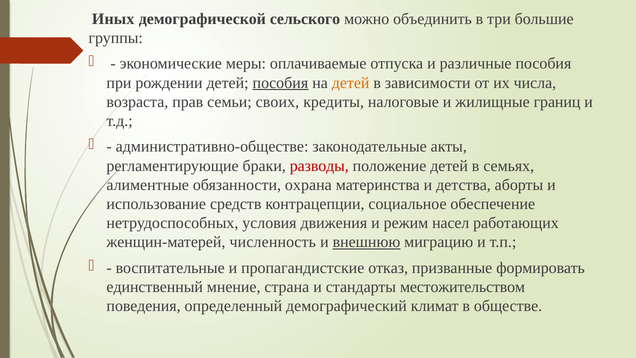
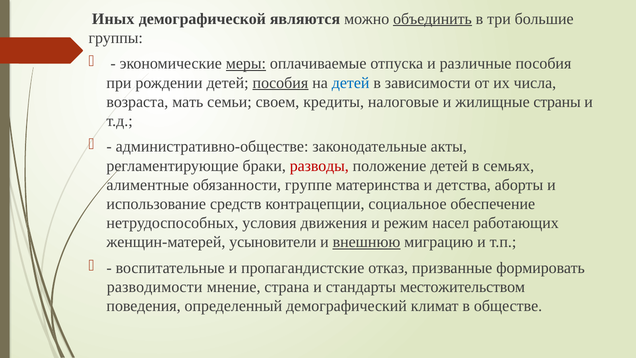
сельского: сельского -> являются
объединить underline: none -> present
меры underline: none -> present
детей at (351, 83) colour: orange -> blue
прав: прав -> мать
своих: своих -> своем
границ: границ -> страны
охрана: охрана -> группе
численность: численность -> усыновители
единственный: единственный -> разводимости
